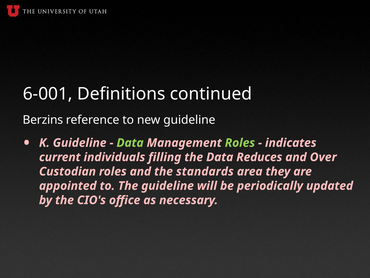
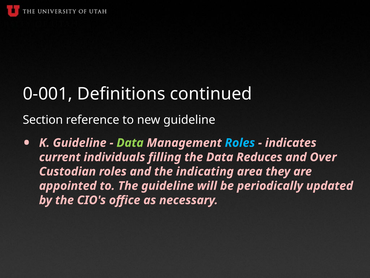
6-001: 6-001 -> 0-001
Berzins: Berzins -> Section
Roles at (240, 143) colour: light green -> light blue
standards: standards -> indicating
